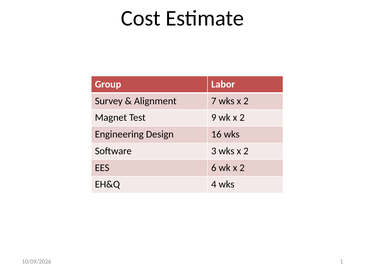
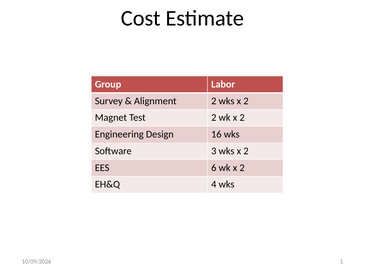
Alignment 7: 7 -> 2
Test 9: 9 -> 2
